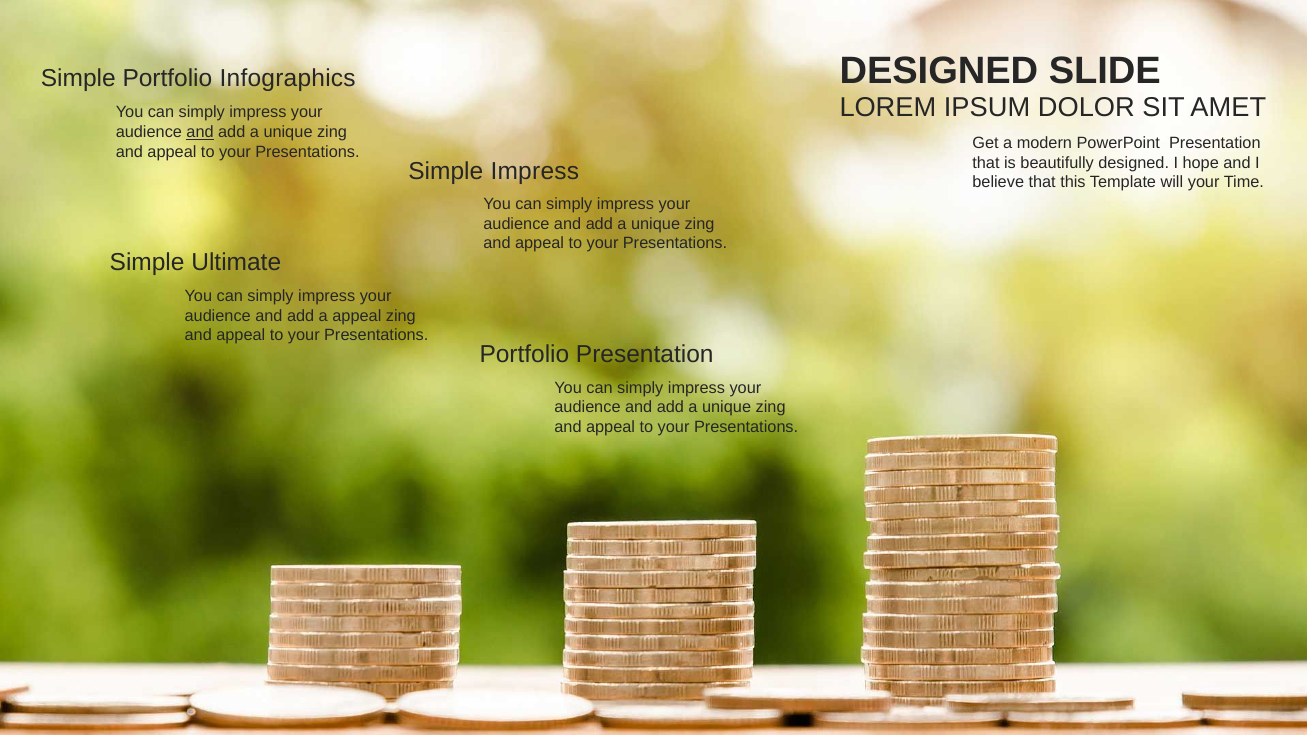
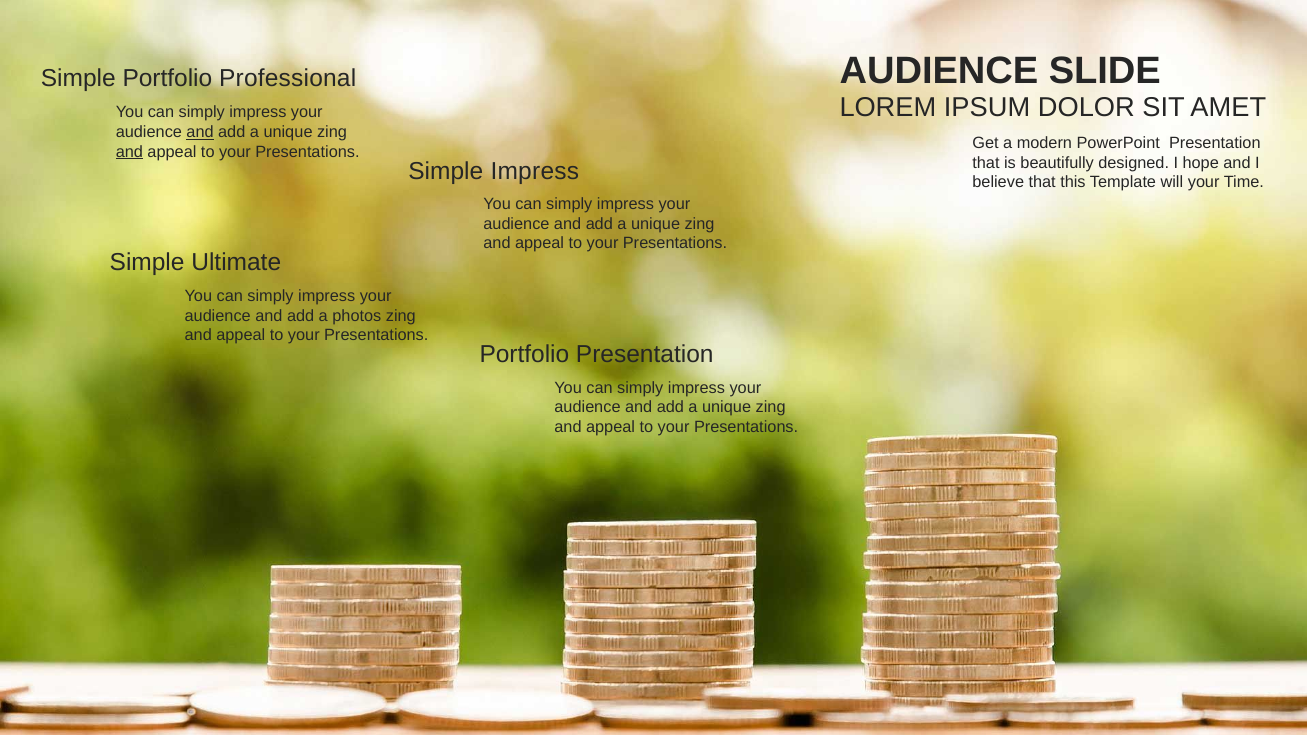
DESIGNED at (939, 71): DESIGNED -> AUDIENCE
Infographics: Infographics -> Professional
and at (129, 152) underline: none -> present
a appeal: appeal -> photos
